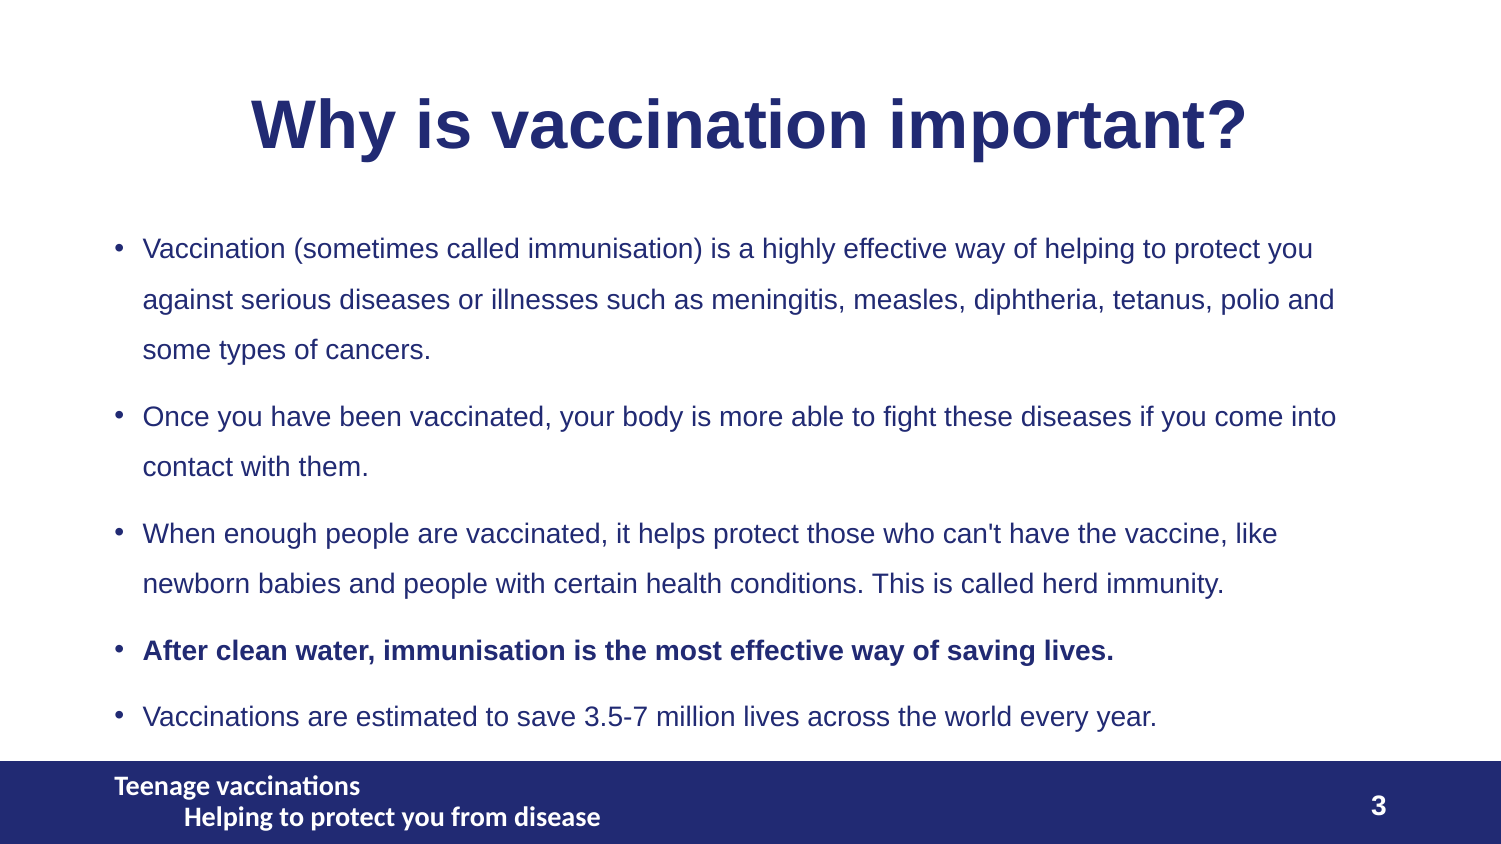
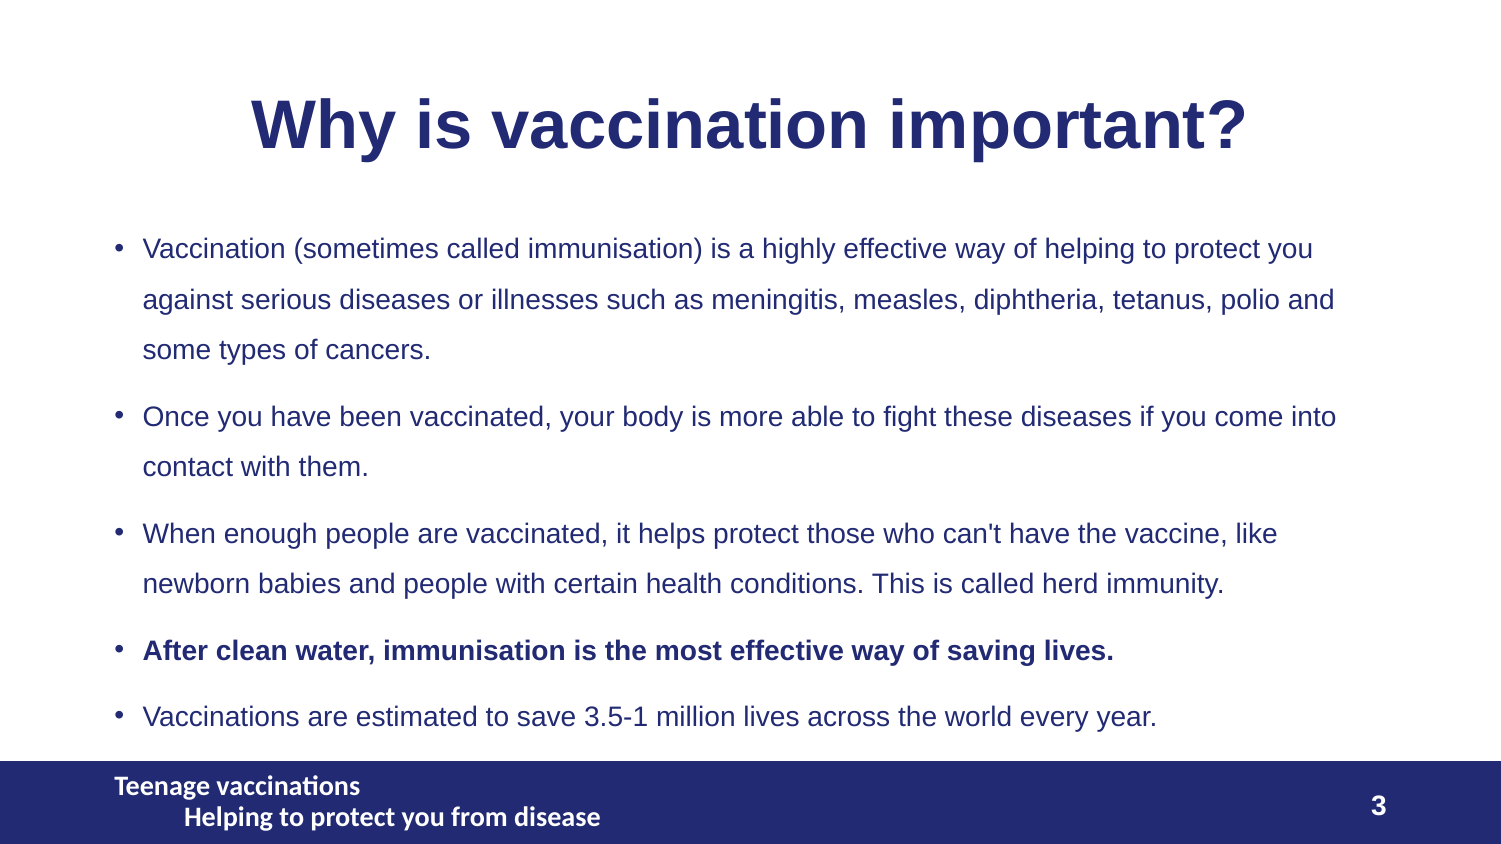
3.5-7: 3.5-7 -> 3.5-1
